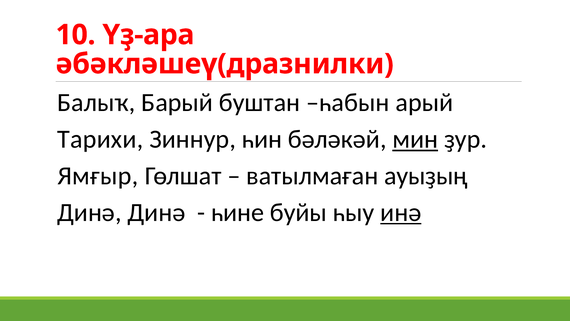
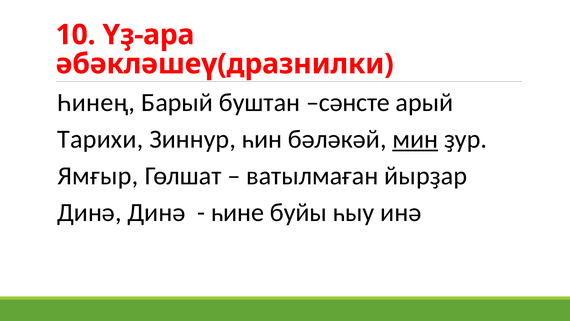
Балыҡ: Балыҡ -> Һинең
һабын: һабын -> сәнсте
ауыҙың: ауыҙың -> йырҙар
инә underline: present -> none
